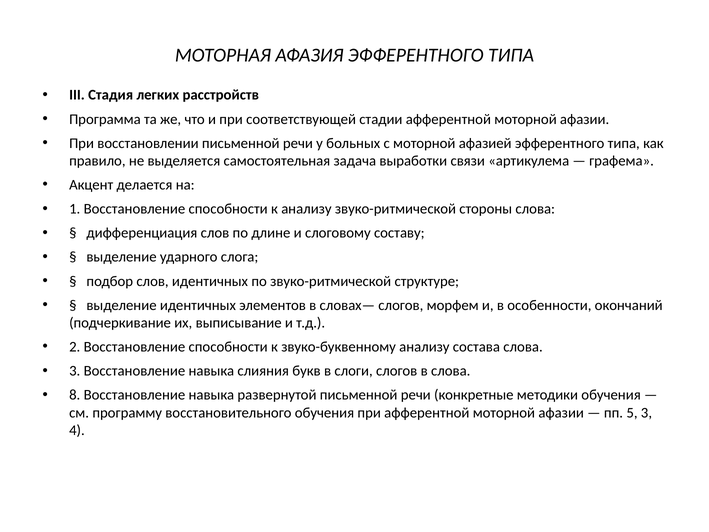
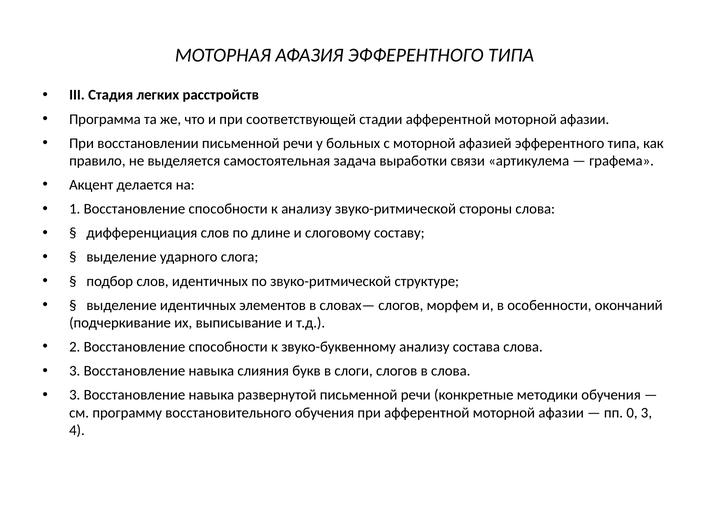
8 at (75, 395): 8 -> 3
5: 5 -> 0
